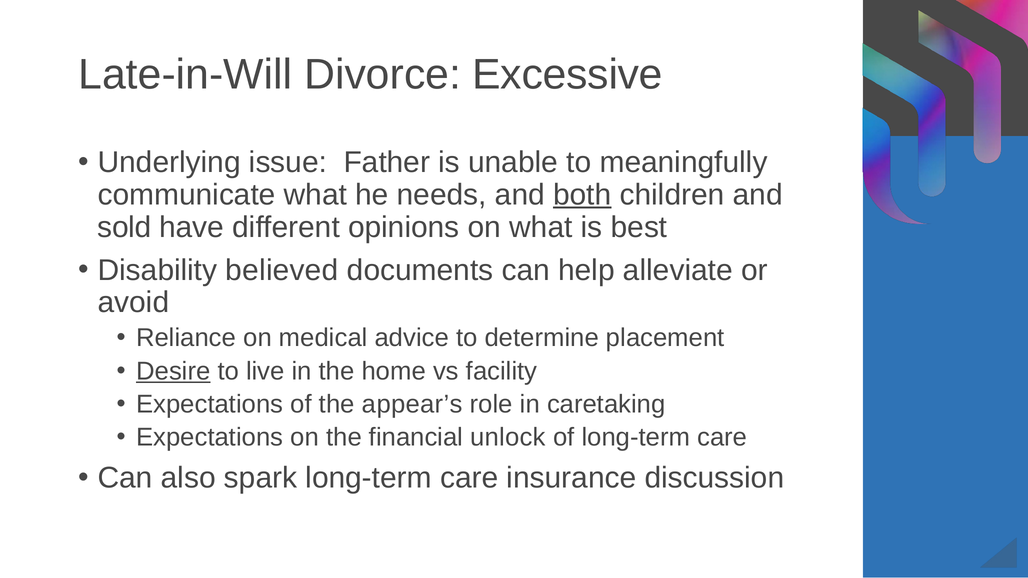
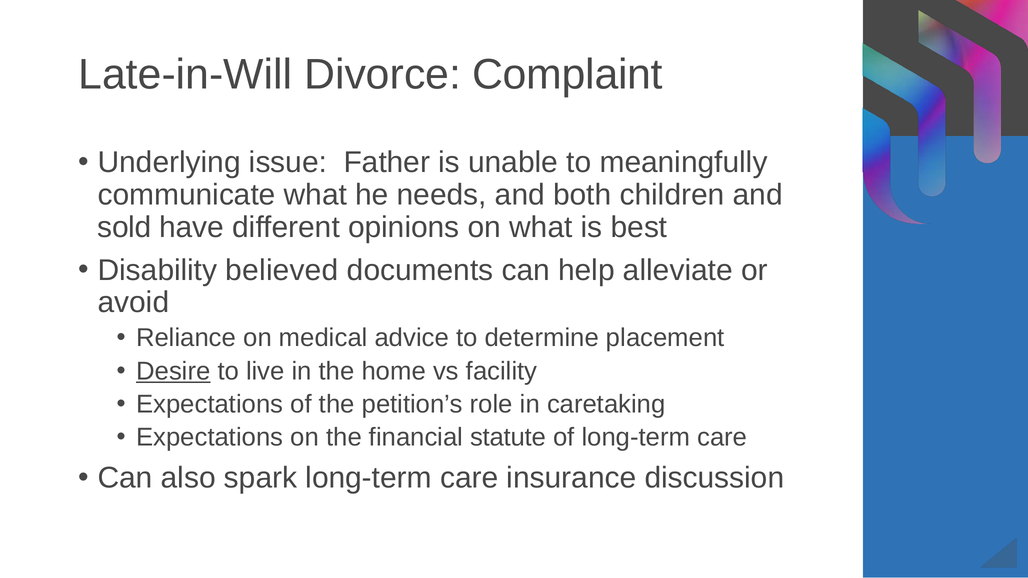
Excessive: Excessive -> Complaint
both underline: present -> none
appear’s: appear’s -> petition’s
unlock: unlock -> statute
